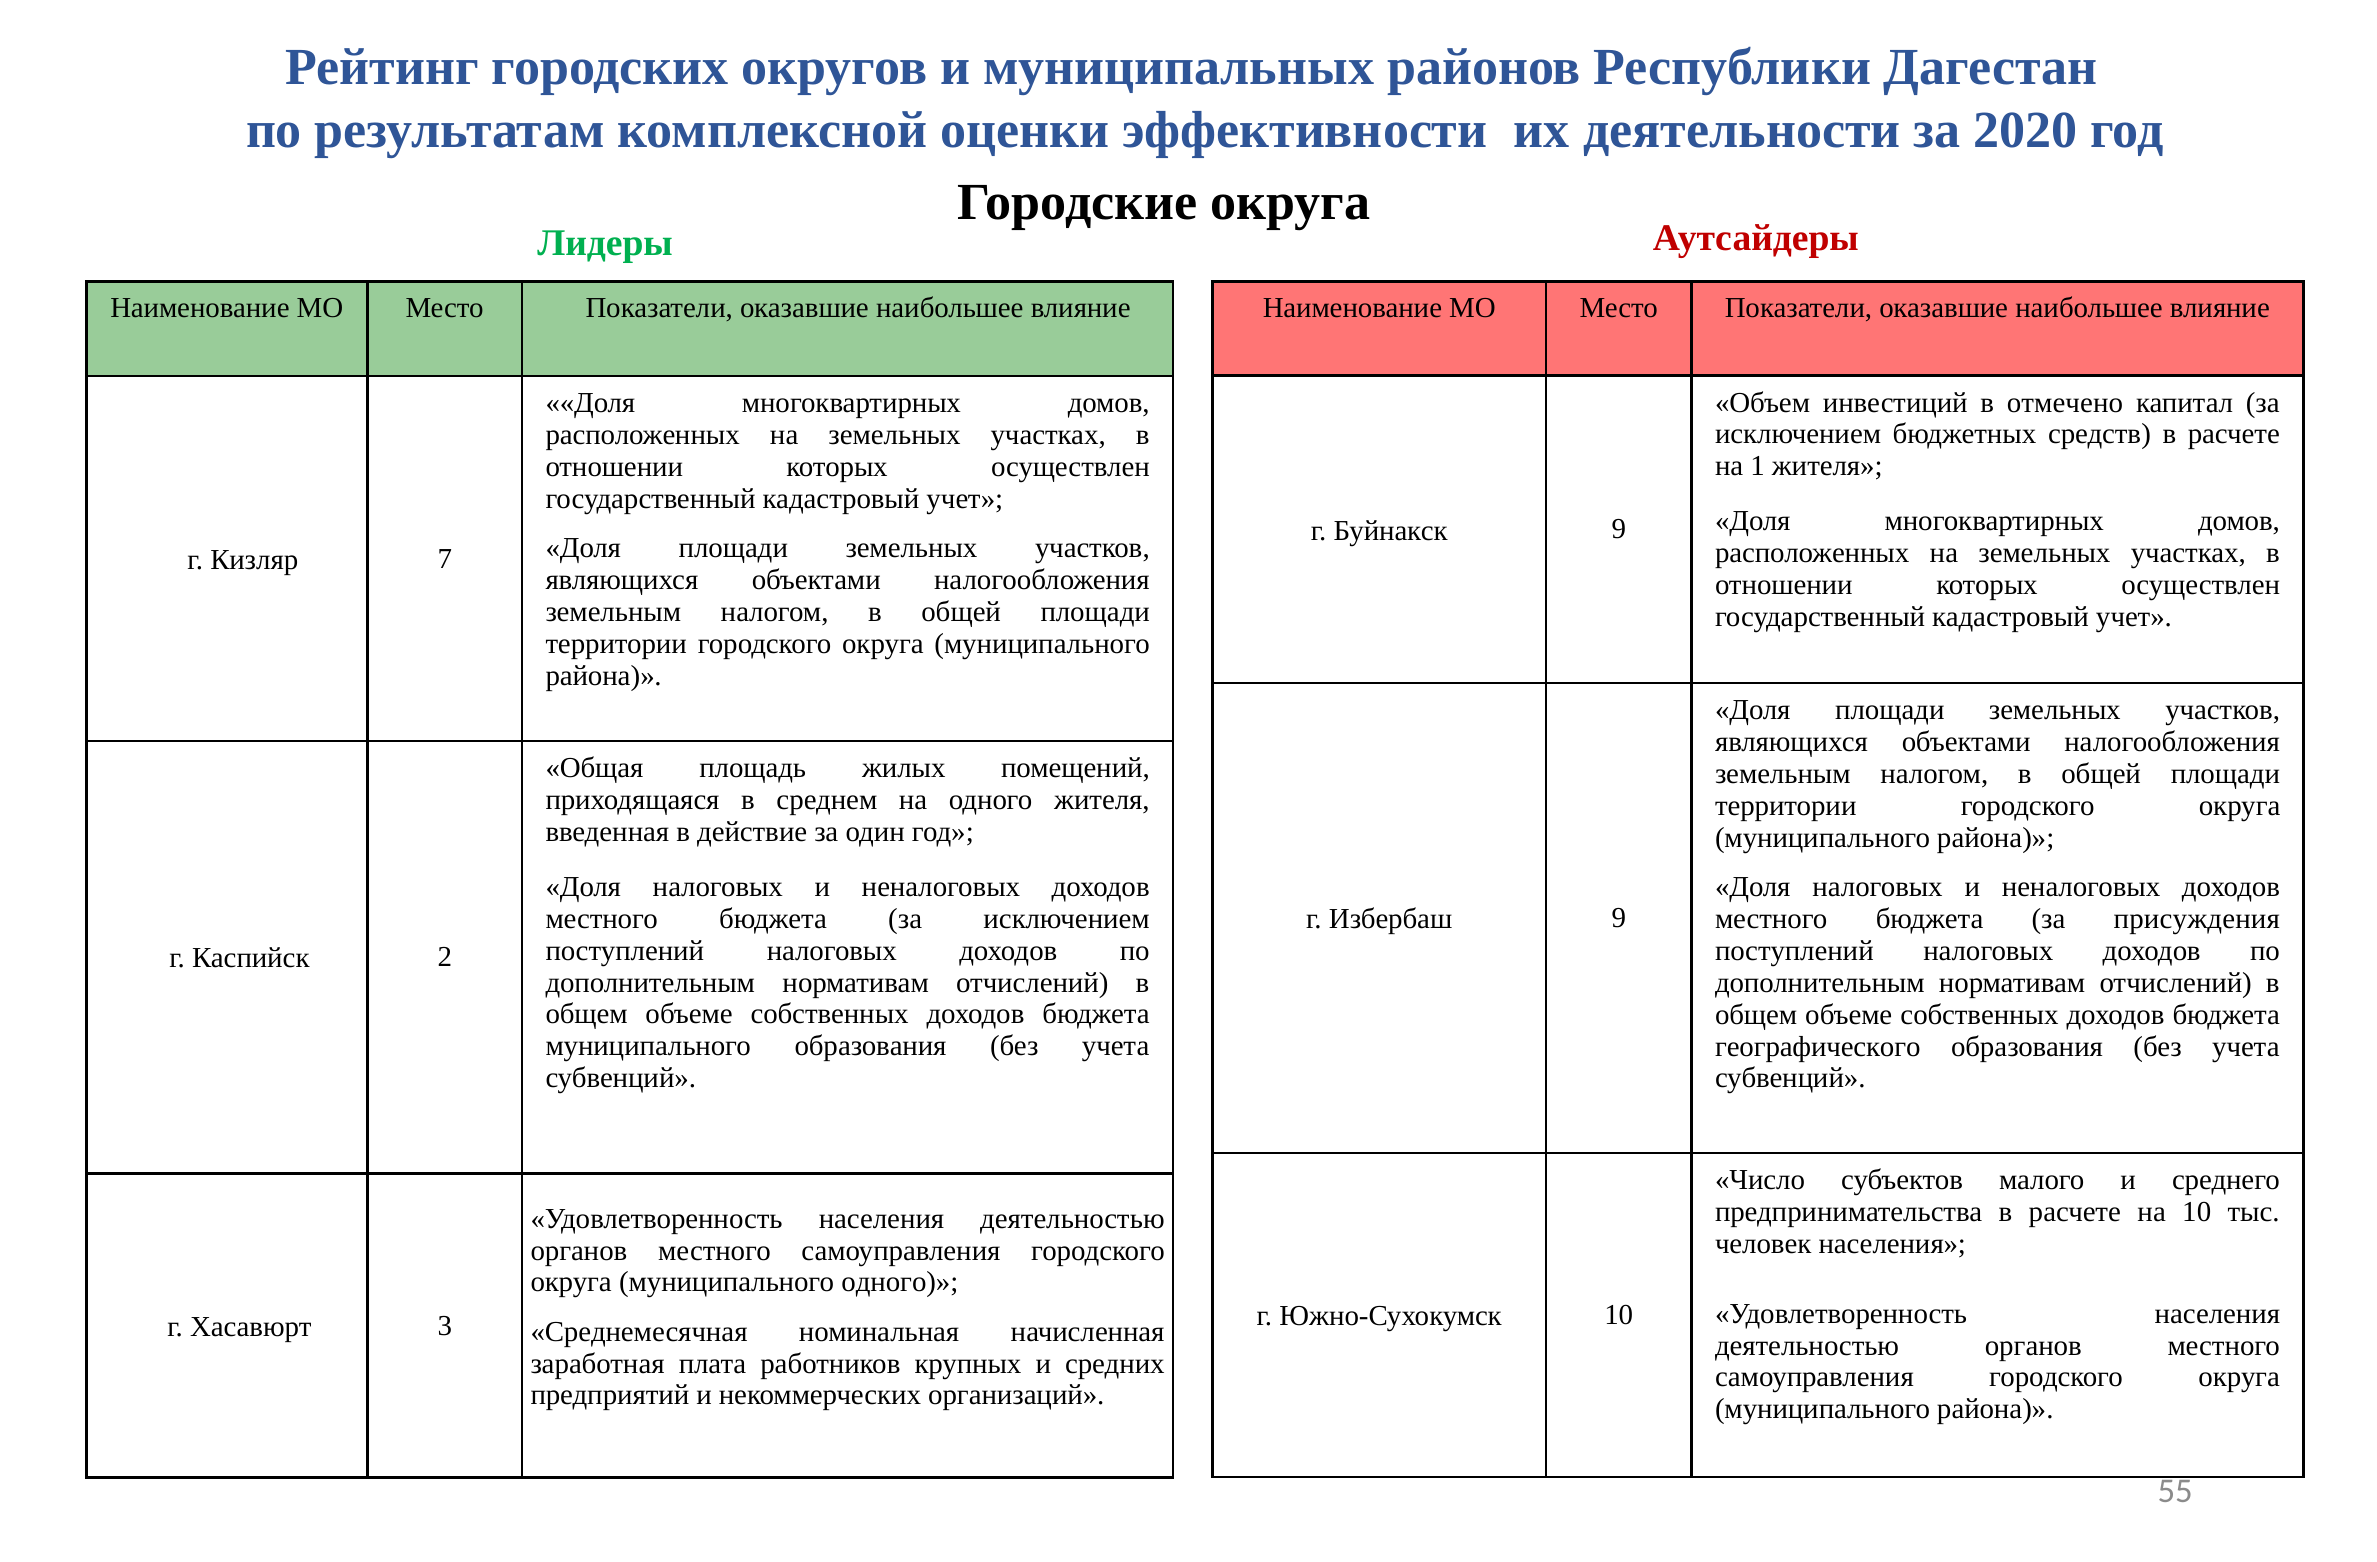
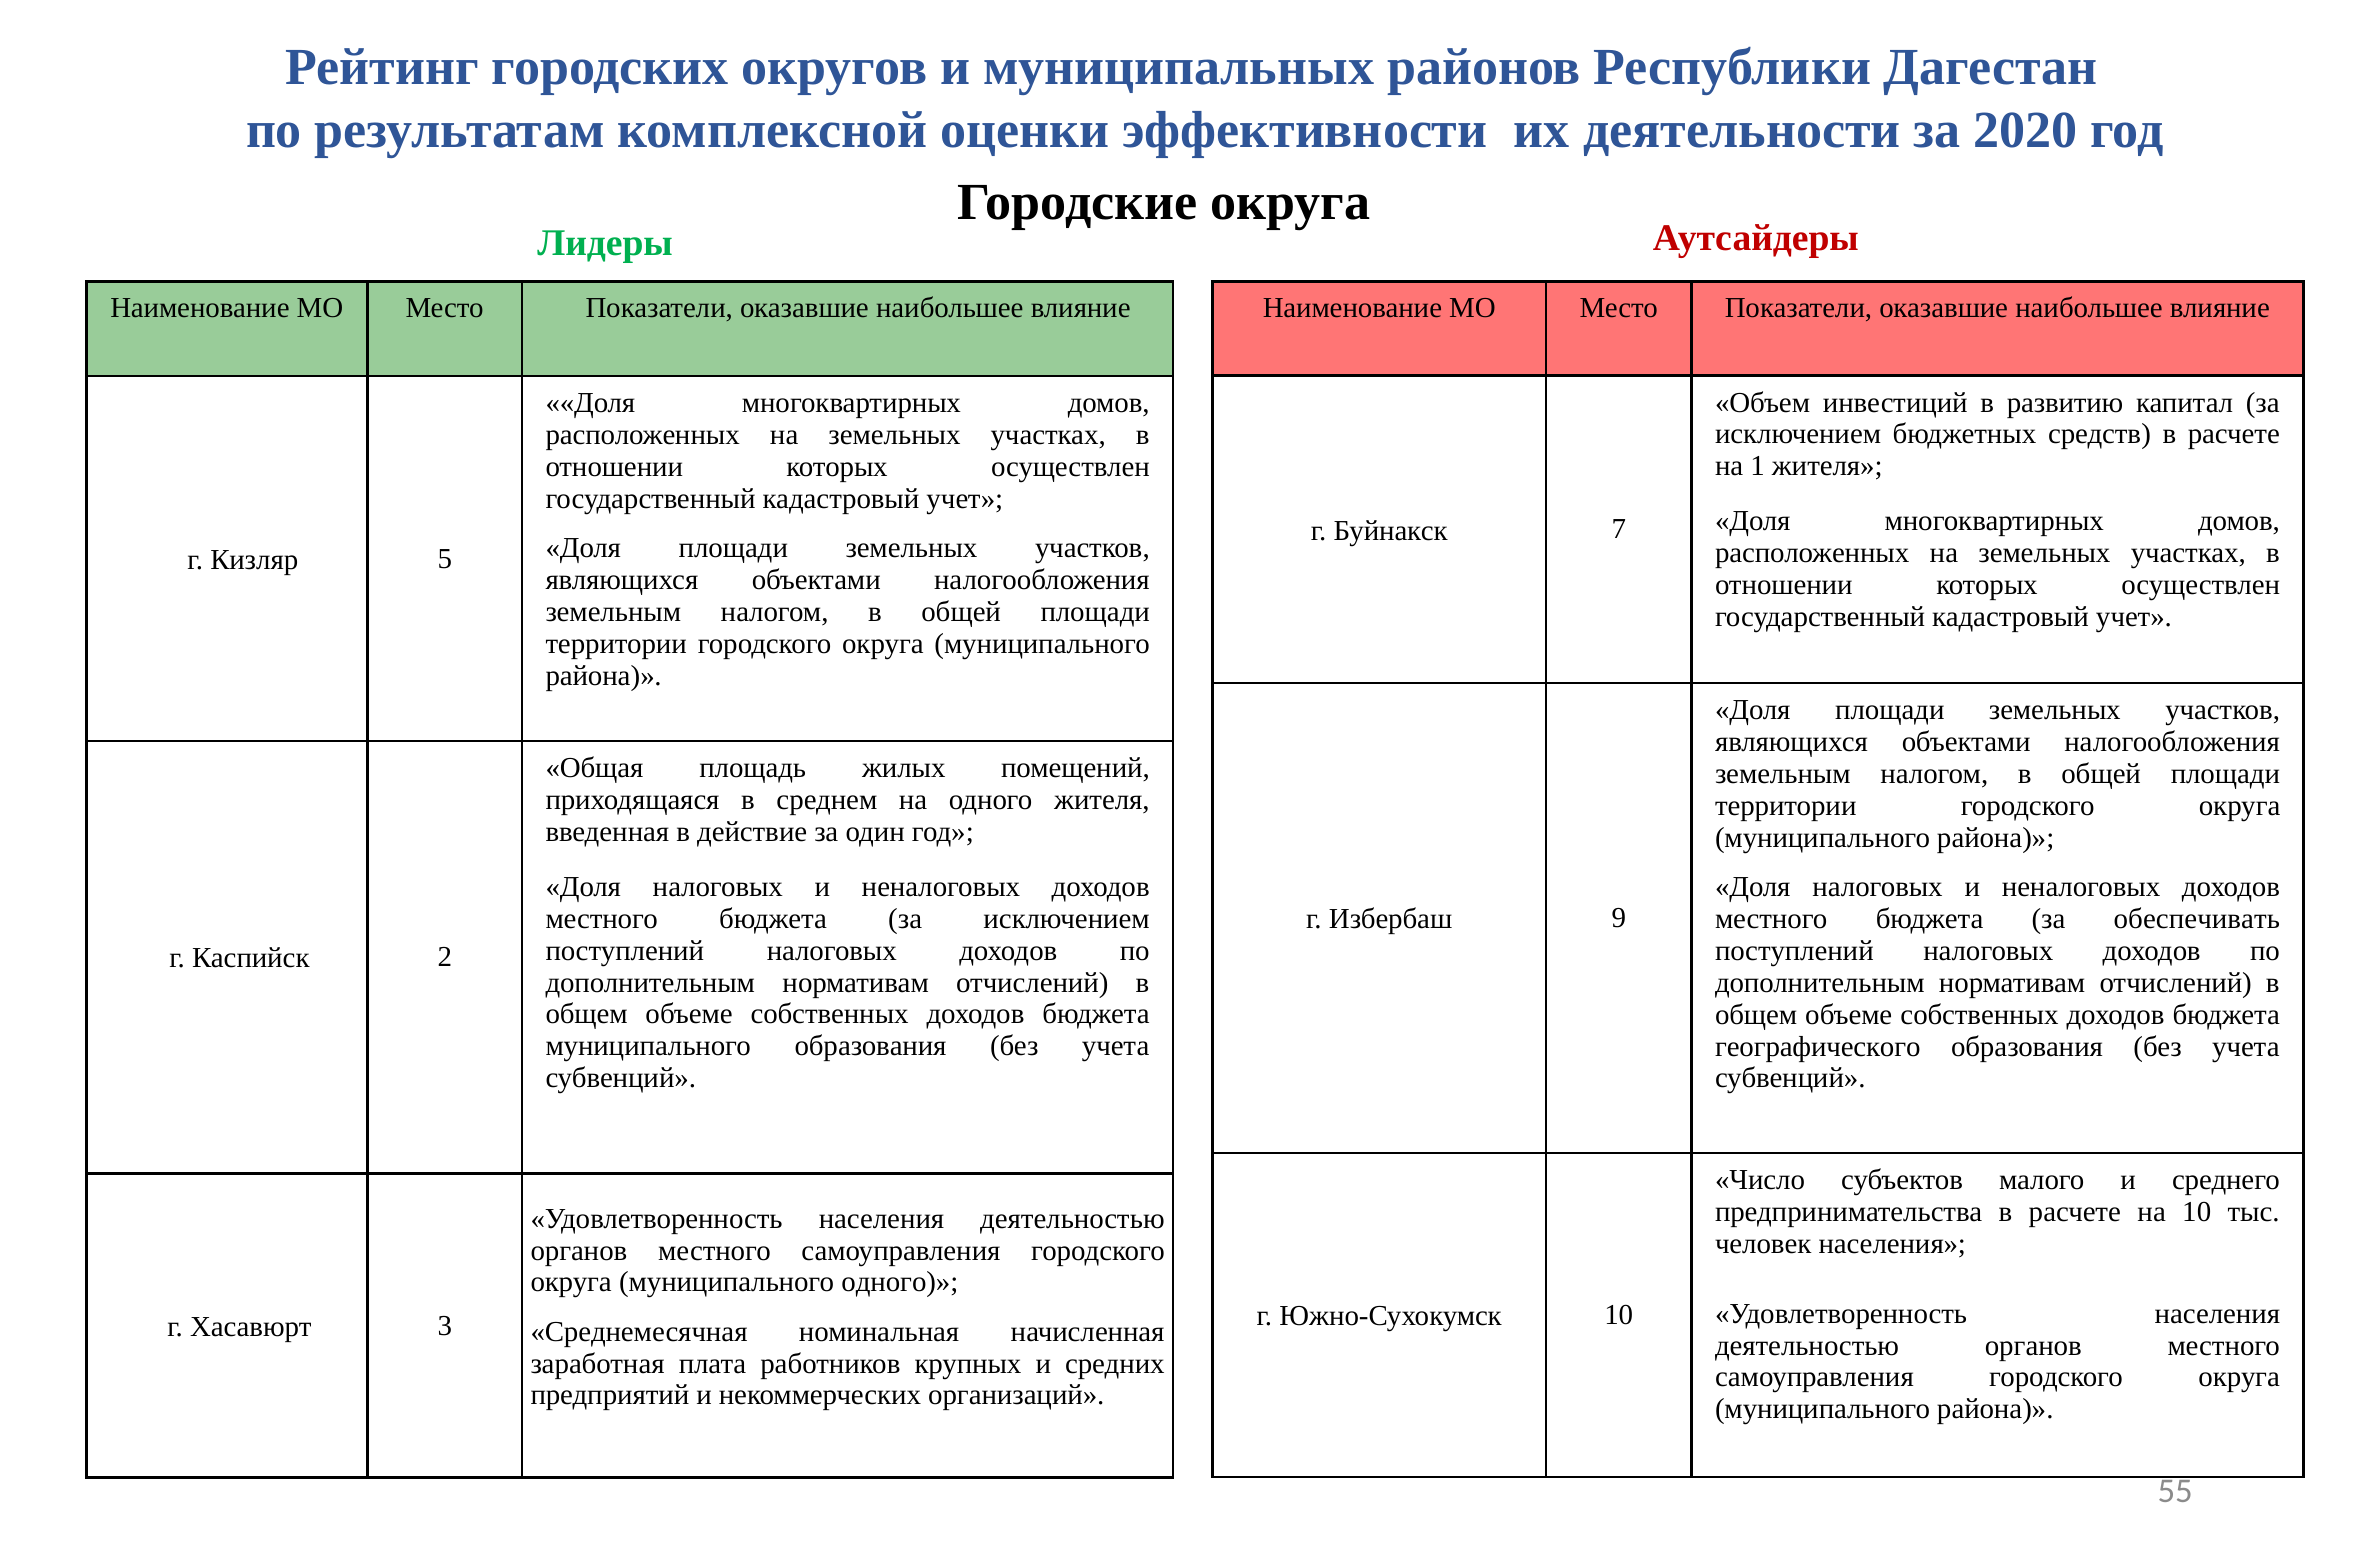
отмечено: отмечено -> развитию
Буйнакск 9: 9 -> 7
7: 7 -> 5
присуждения: присуждения -> обеспечивать
